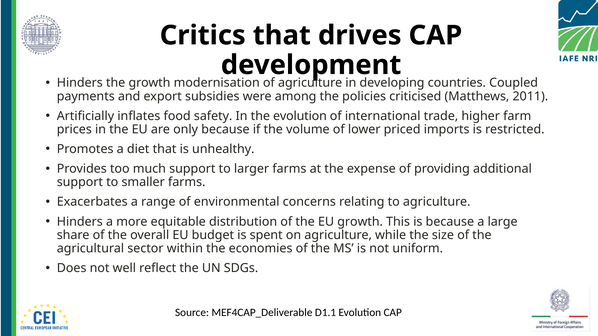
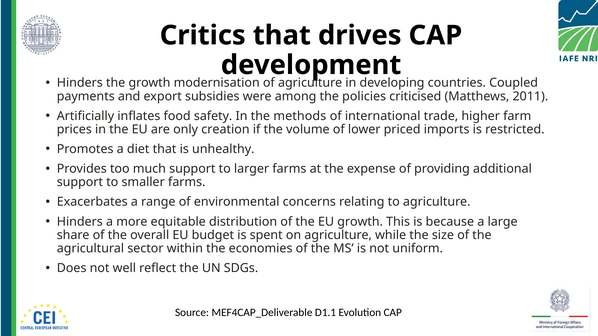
the evolution: evolution -> methods
only because: because -> creation
